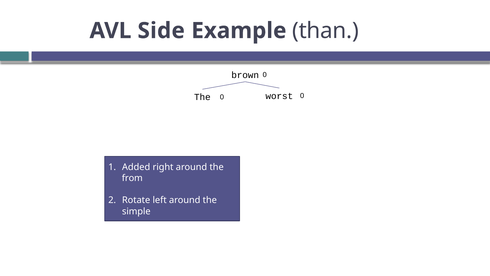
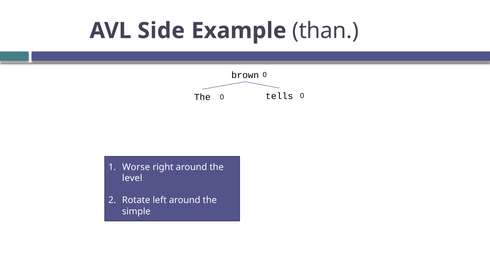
worst: worst -> tells
Added: Added -> Worse
from: from -> level
